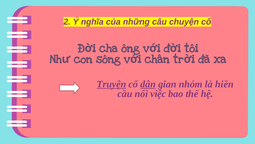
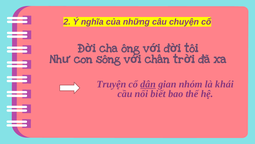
Truyện underline: present -> none
hiền: hiền -> khái
việc: việc -> biết
